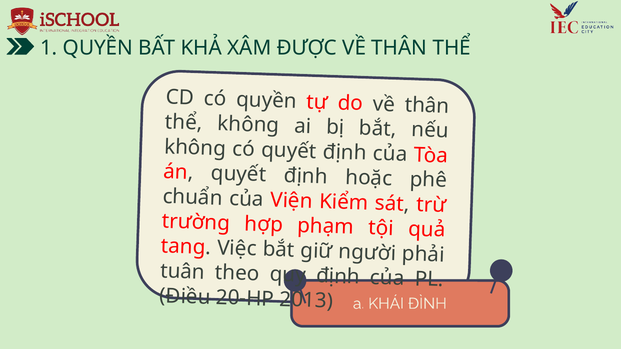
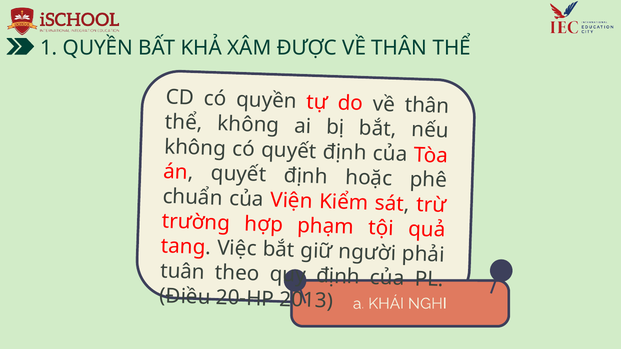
ĐÌNH: ĐÌNH -> NGHI
